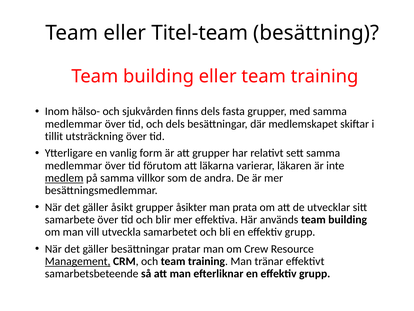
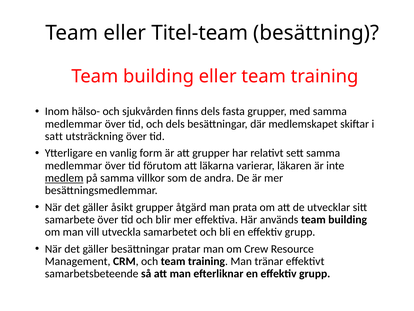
tillit: tillit -> satt
åsikter: åsikter -> åtgärd
Management underline: present -> none
